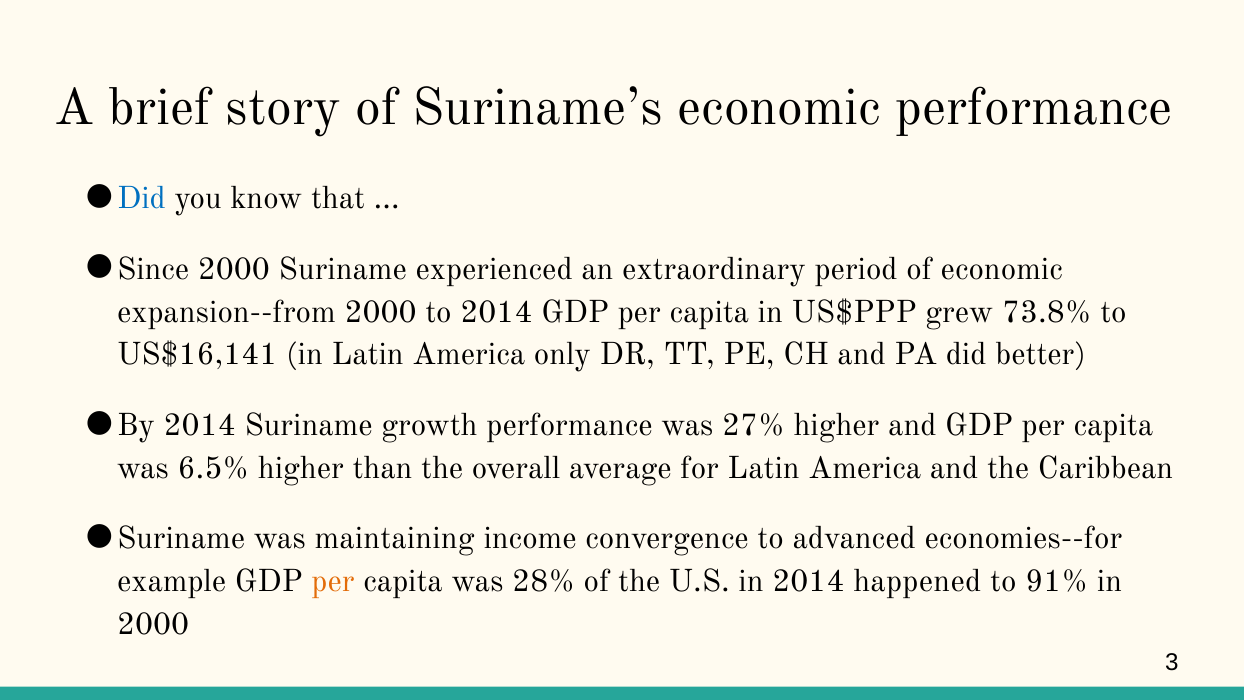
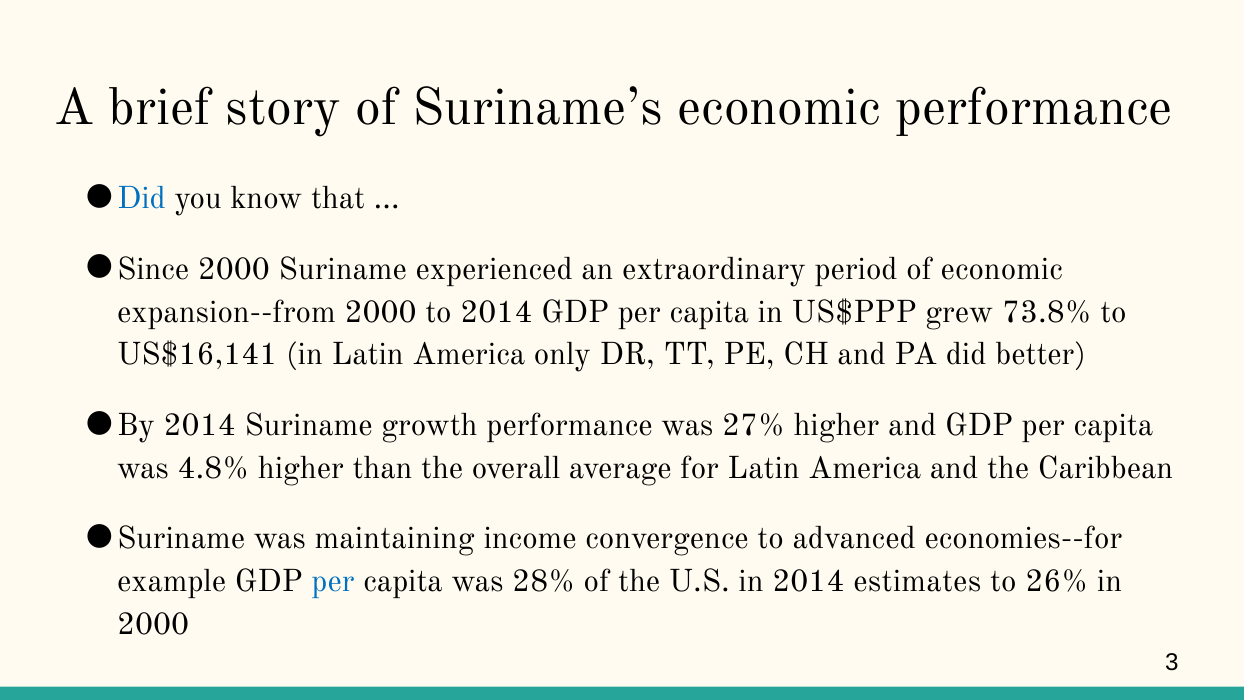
6.5%: 6.5% -> 4.8%
per at (333, 581) colour: orange -> blue
happened: happened -> estimates
91%: 91% -> 26%
